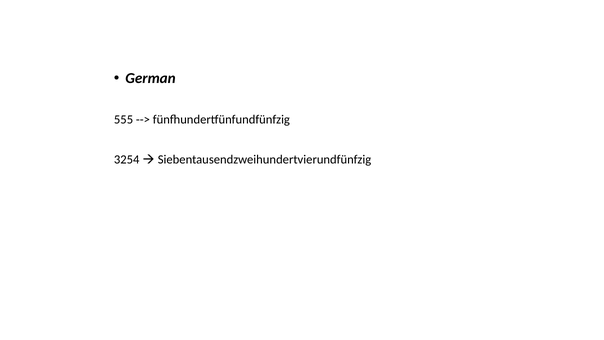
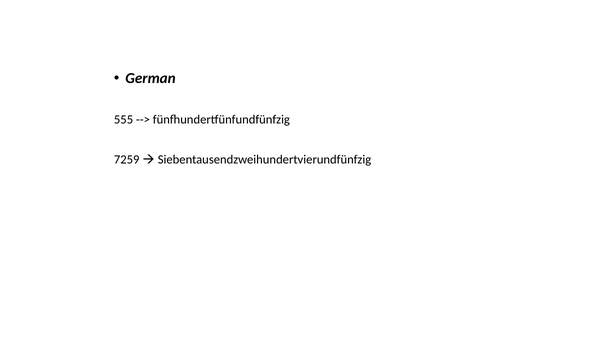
3254: 3254 -> 7259
